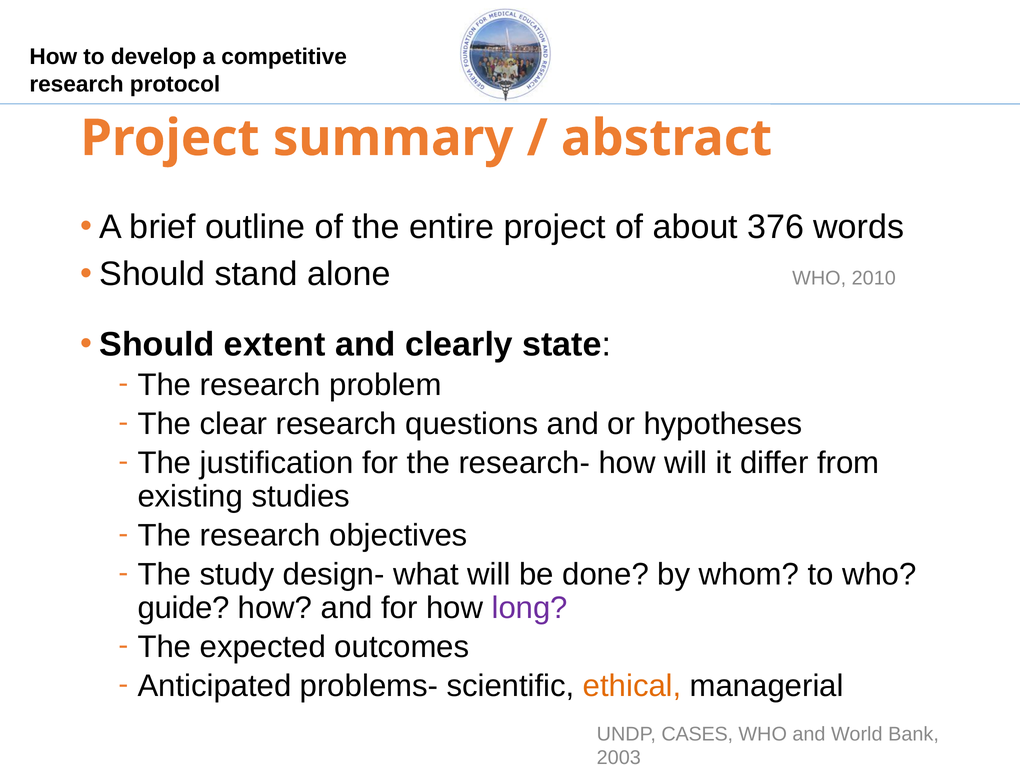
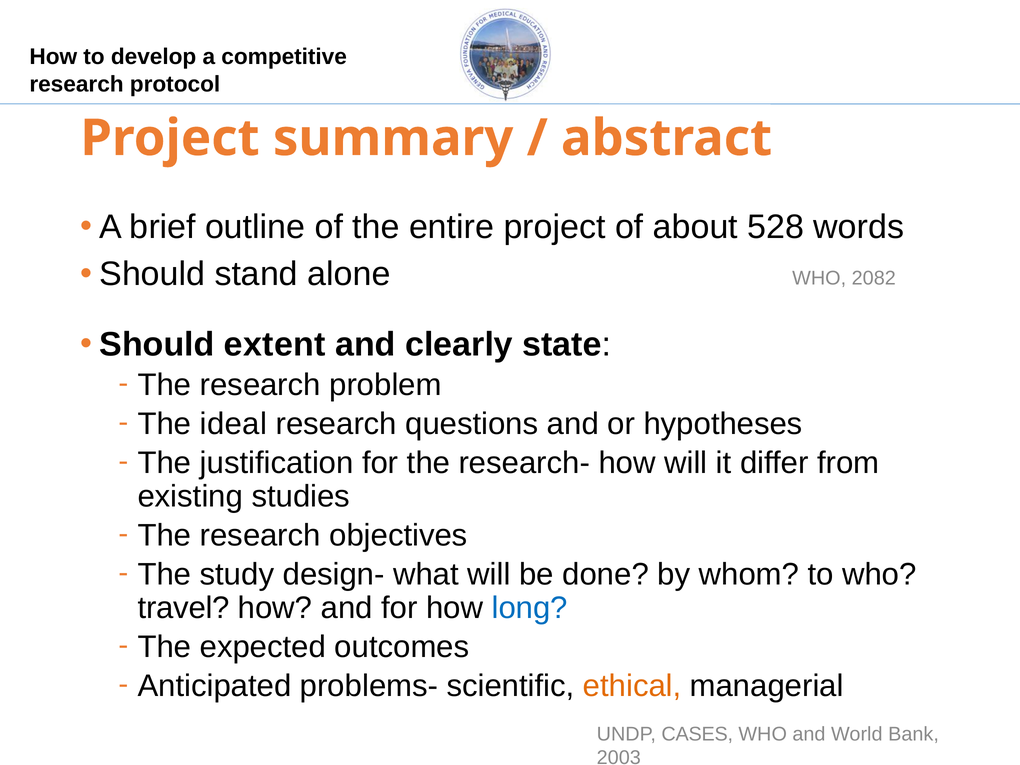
376: 376 -> 528
2010: 2010 -> 2082
clear: clear -> ideal
guide: guide -> travel
long colour: purple -> blue
